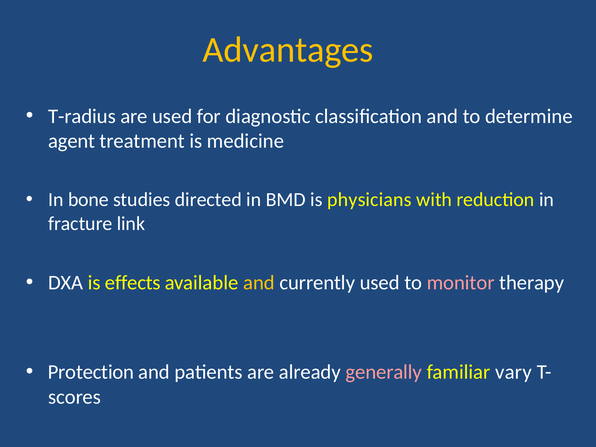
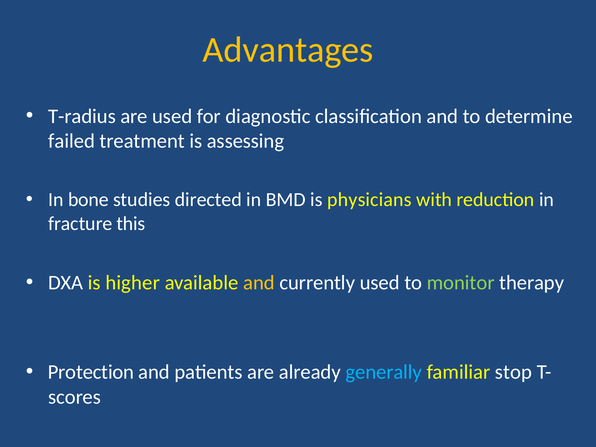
agent: agent -> failed
medicine: medicine -> assessing
link: link -> this
effects: effects -> higher
monitor colour: pink -> light green
generally colour: pink -> light blue
vary: vary -> stop
